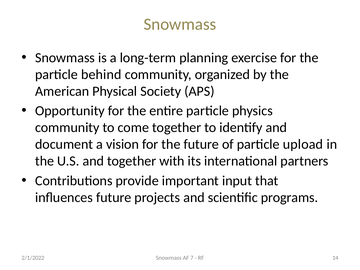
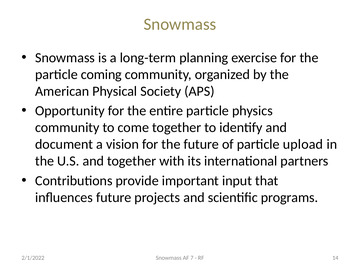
behind: behind -> coming
